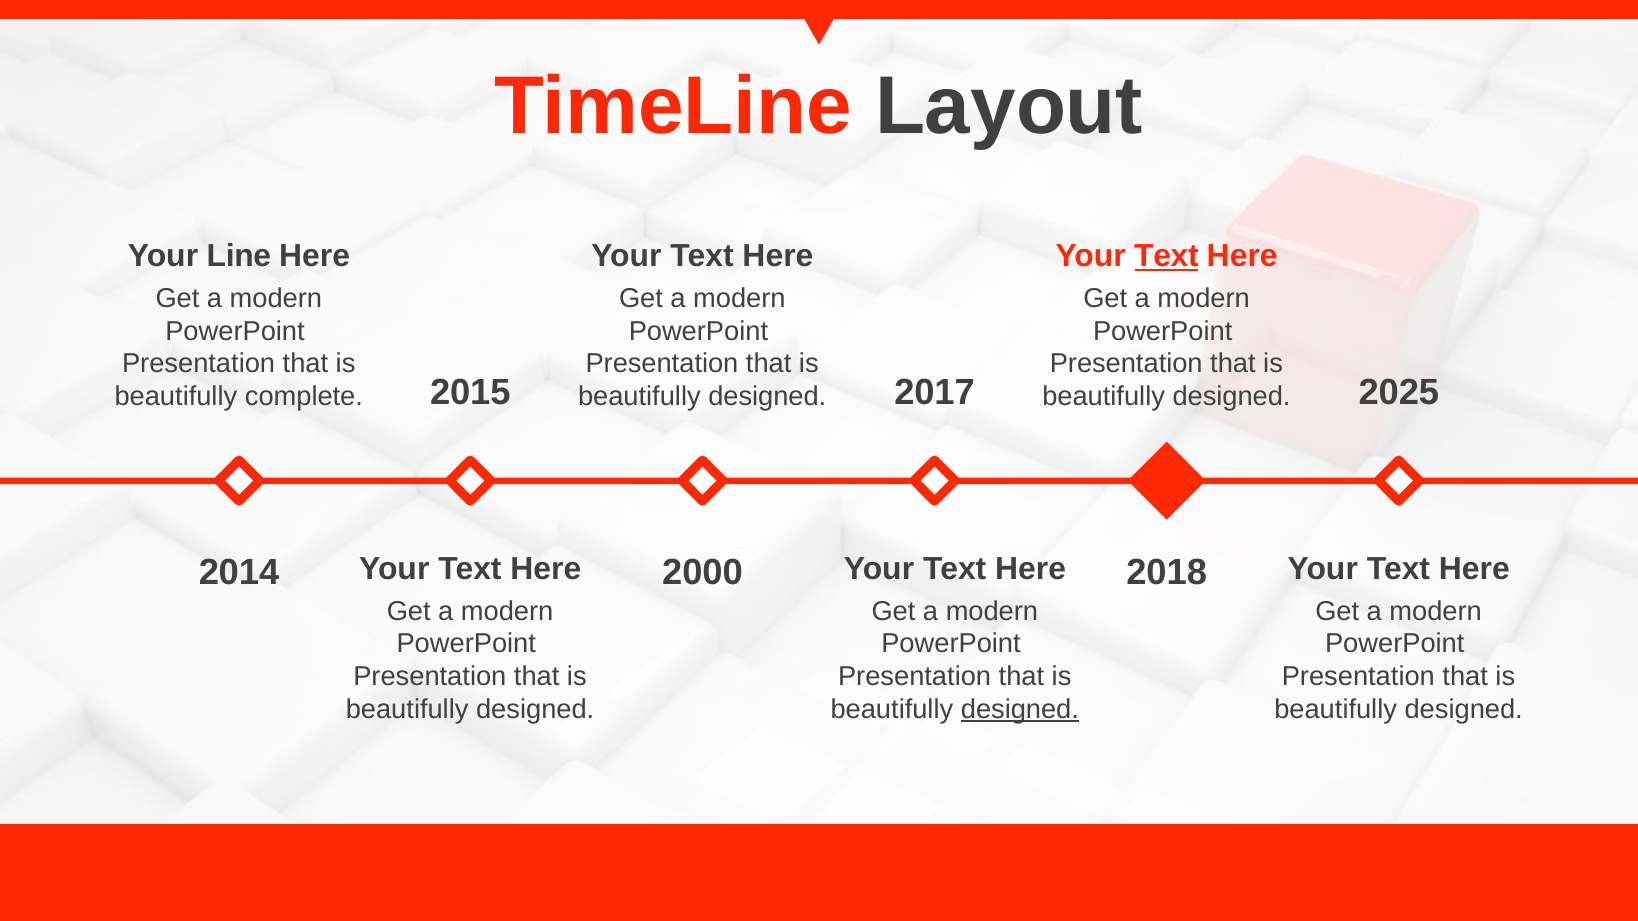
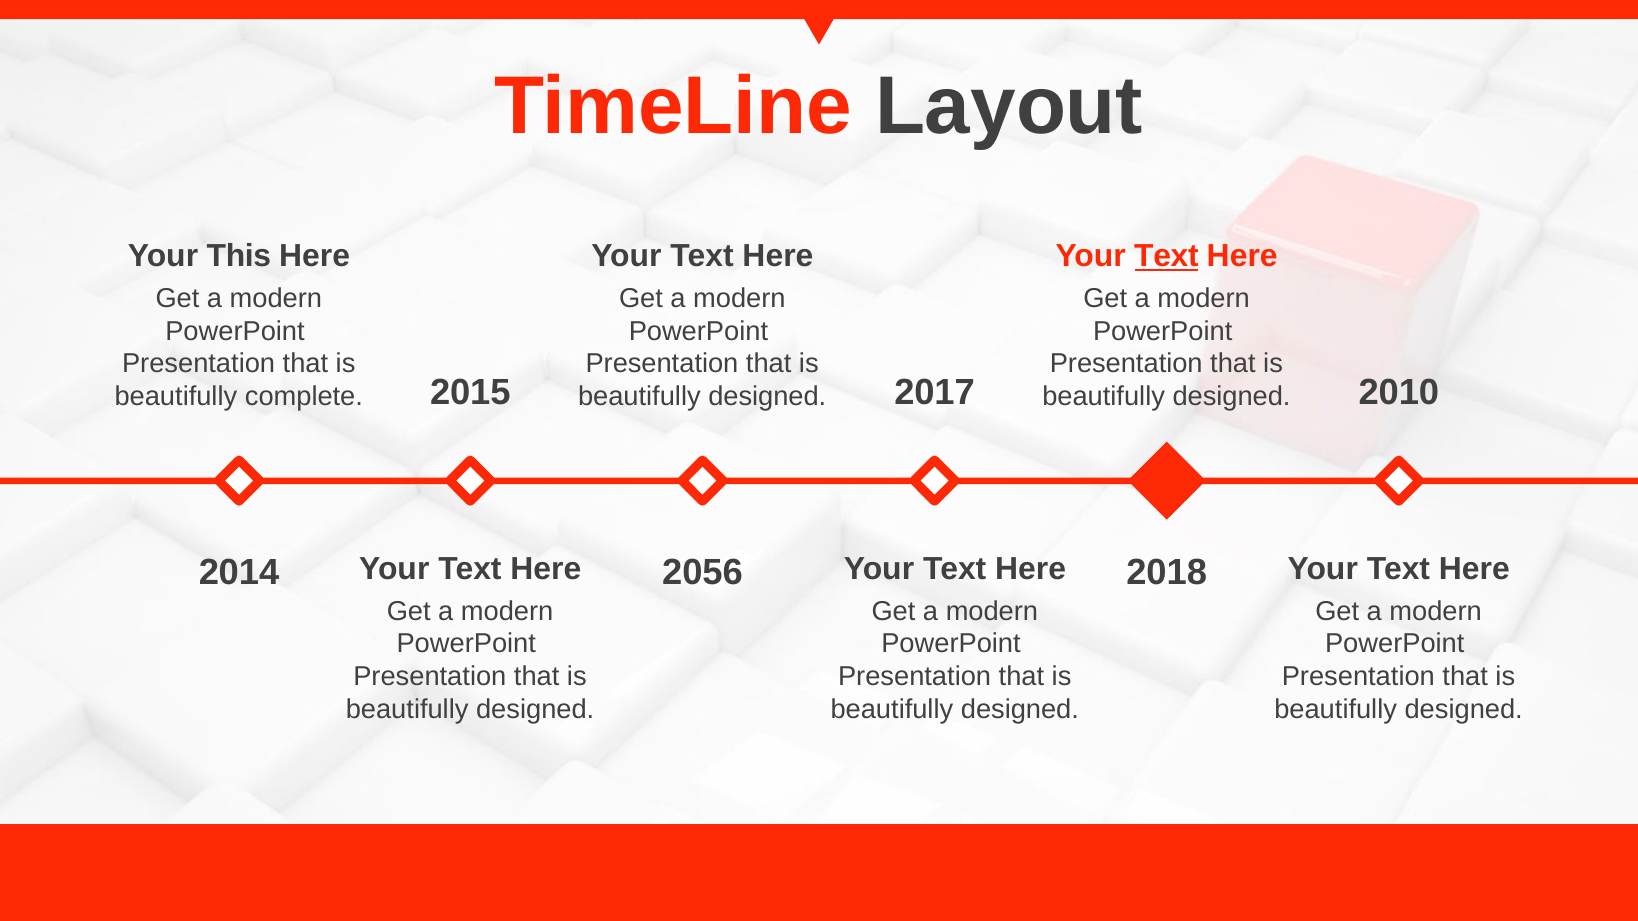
Line: Line -> This
2025: 2025 -> 2010
2000: 2000 -> 2056
designed at (1020, 710) underline: present -> none
